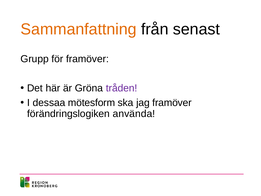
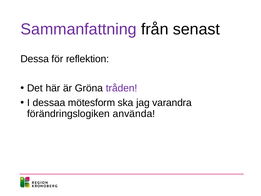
Sammanfattning colour: orange -> purple
Grupp: Grupp -> Dessa
för framöver: framöver -> reflektion
jag framöver: framöver -> varandra
